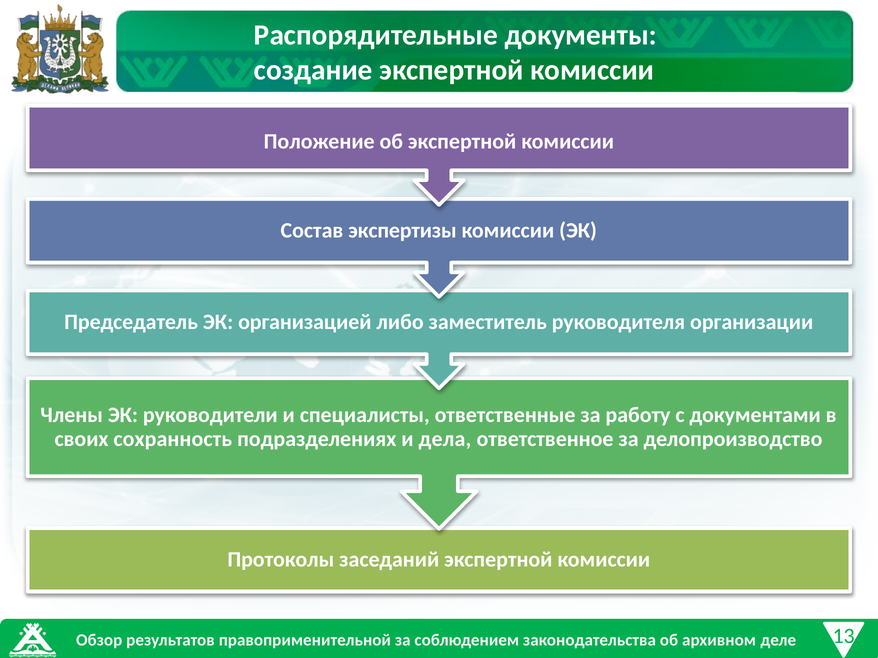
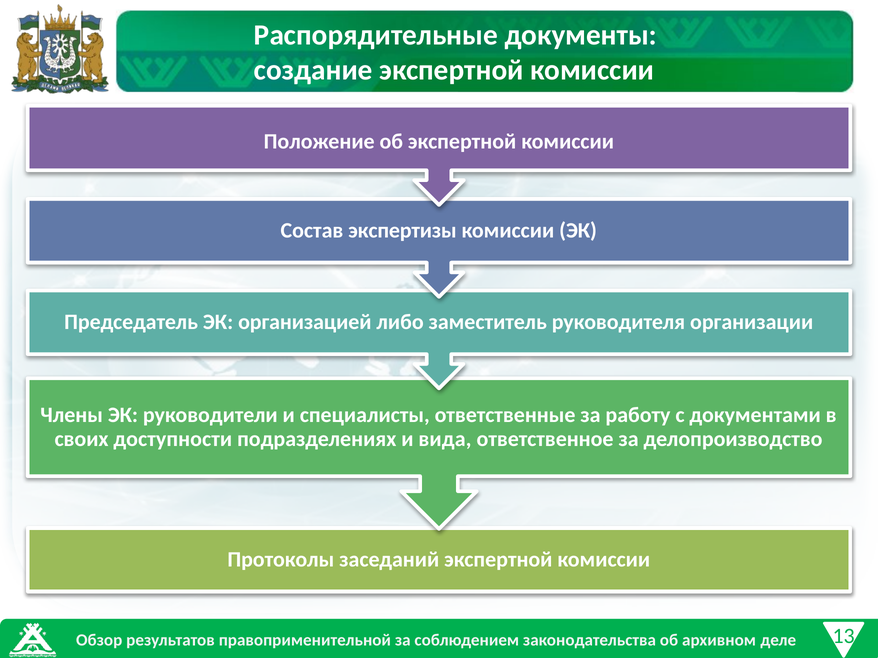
сохранность: сохранность -> доступности
дела: дела -> вида
